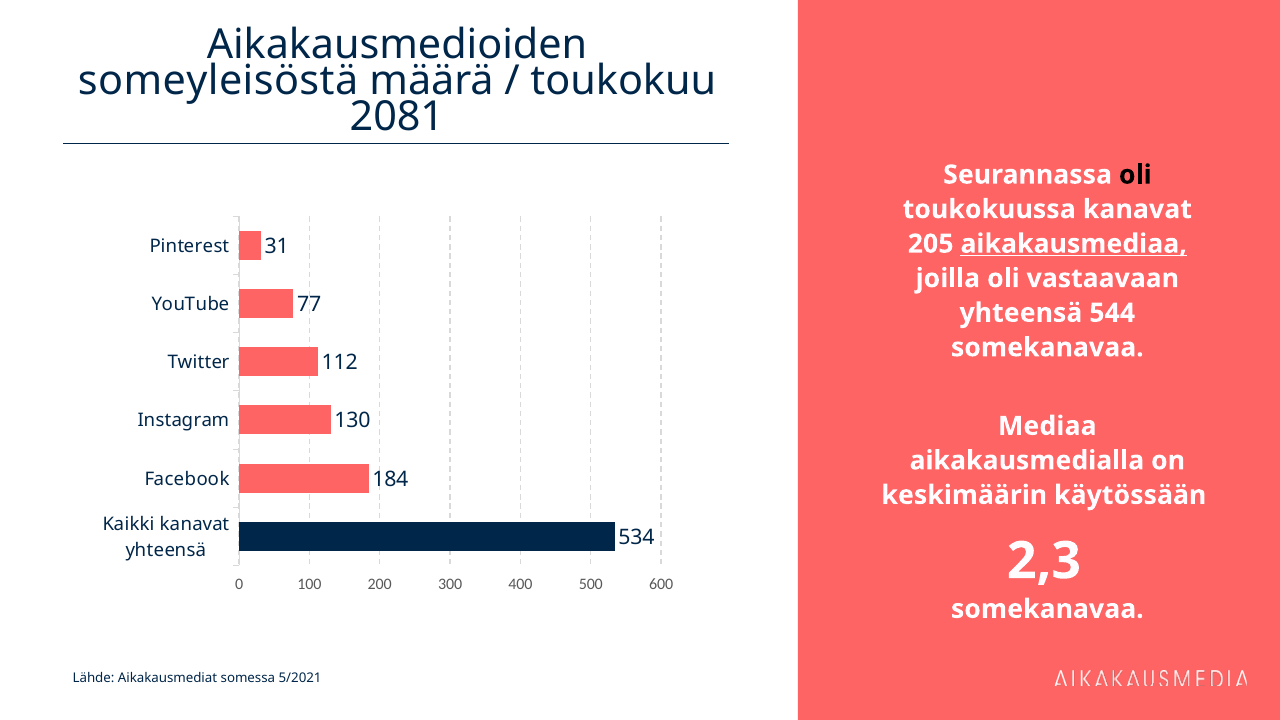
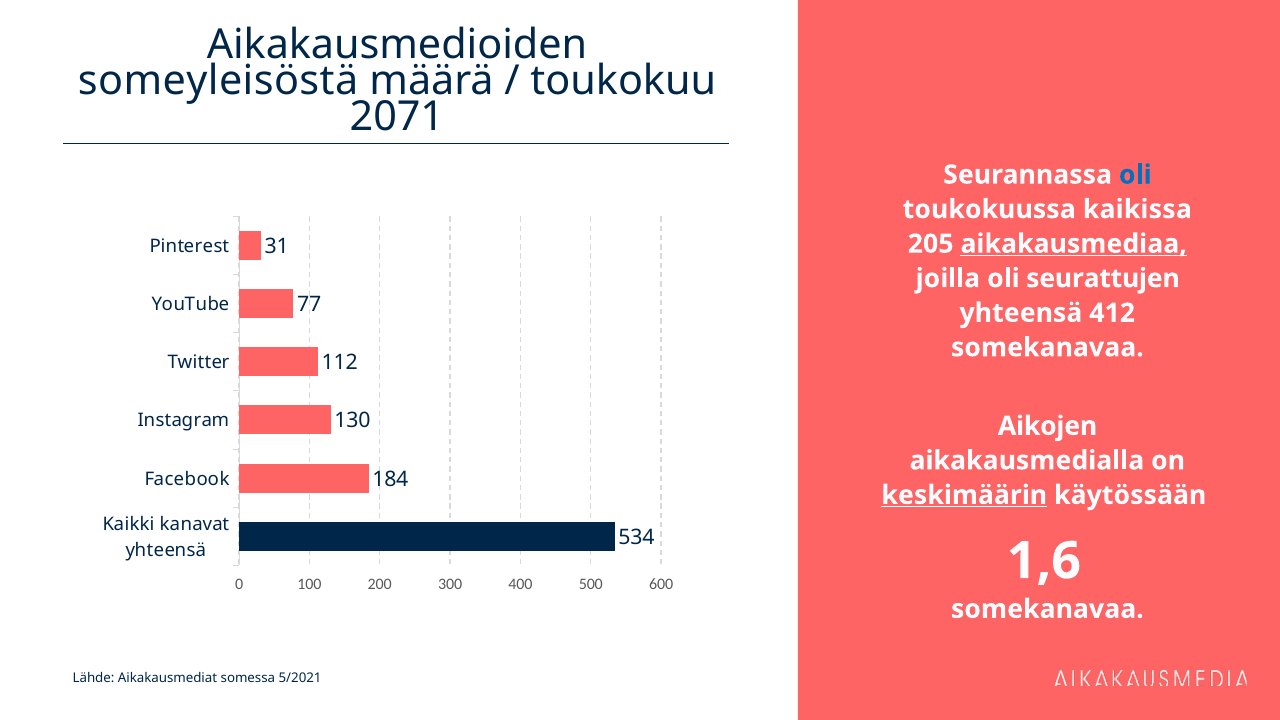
2081: 2081 -> 2071
oli at (1135, 175) colour: black -> blue
toukokuussa kanavat: kanavat -> kaikissa
vastaavaan: vastaavaan -> seurattujen
544: 544 -> 412
Mediaa: Mediaa -> Aikojen
keskimäärin underline: none -> present
2,3: 2,3 -> 1,6
